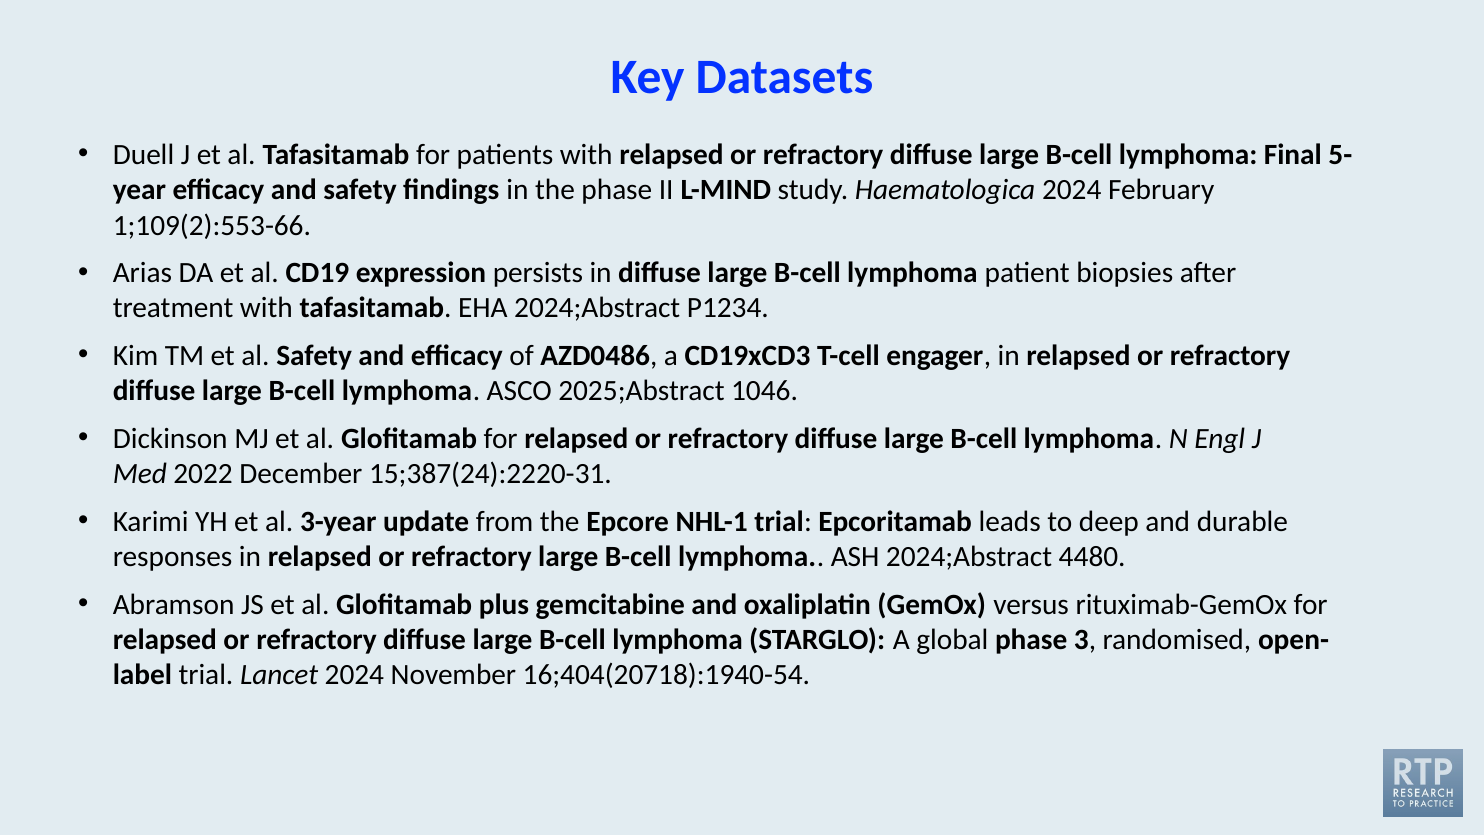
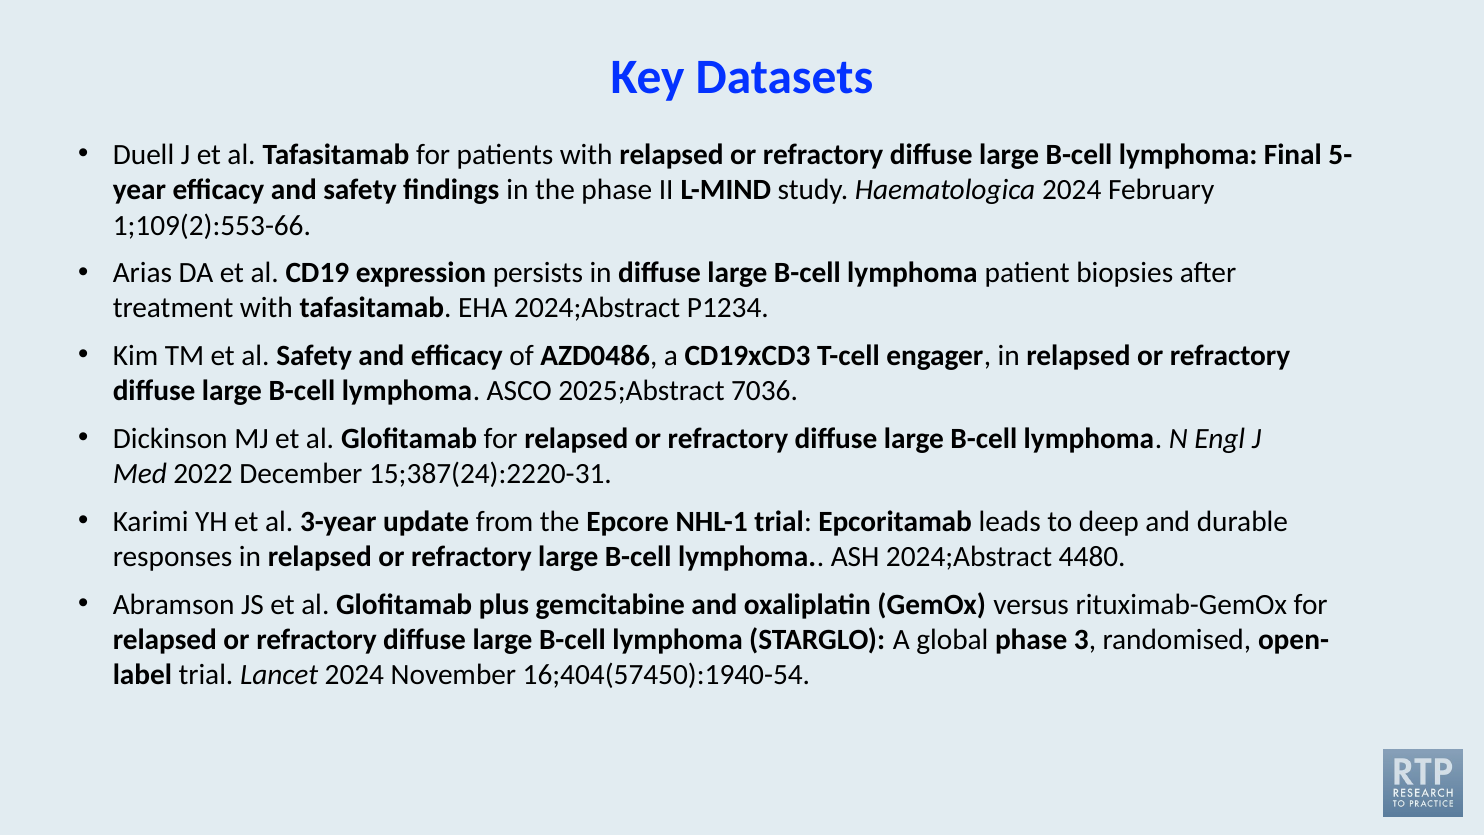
1046: 1046 -> 7036
16;404(20718):1940-54: 16;404(20718):1940-54 -> 16;404(57450):1940-54
